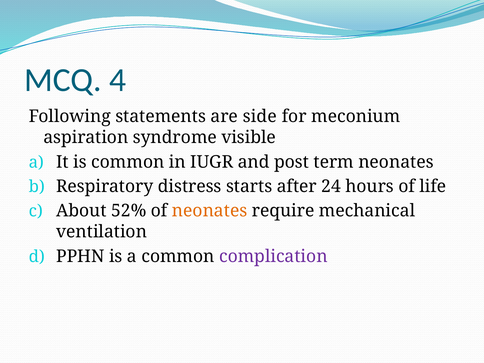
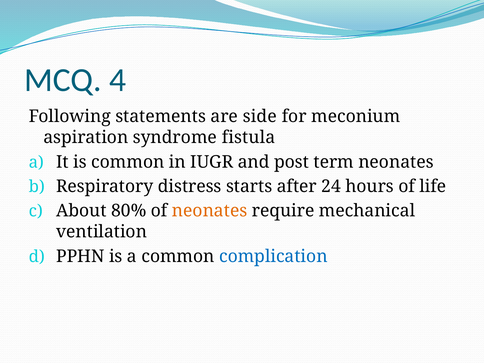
visible: visible -> fistula
52%: 52% -> 80%
complication colour: purple -> blue
